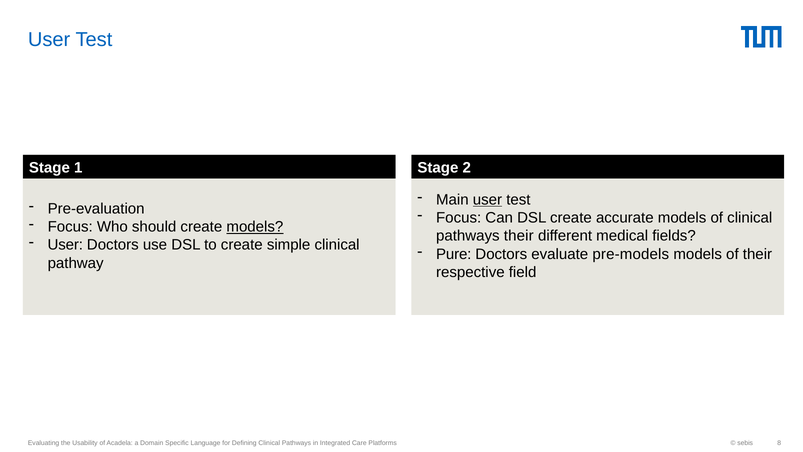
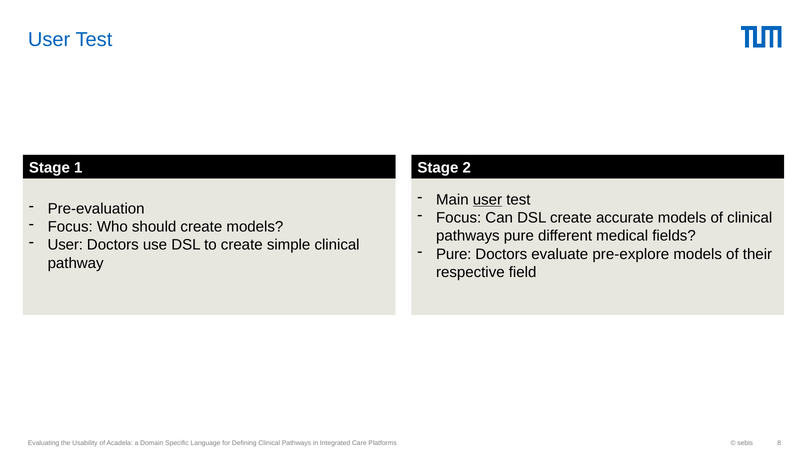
models at (255, 227) underline: present -> none
pathways their: their -> pure
pre-models: pre-models -> pre-explore
